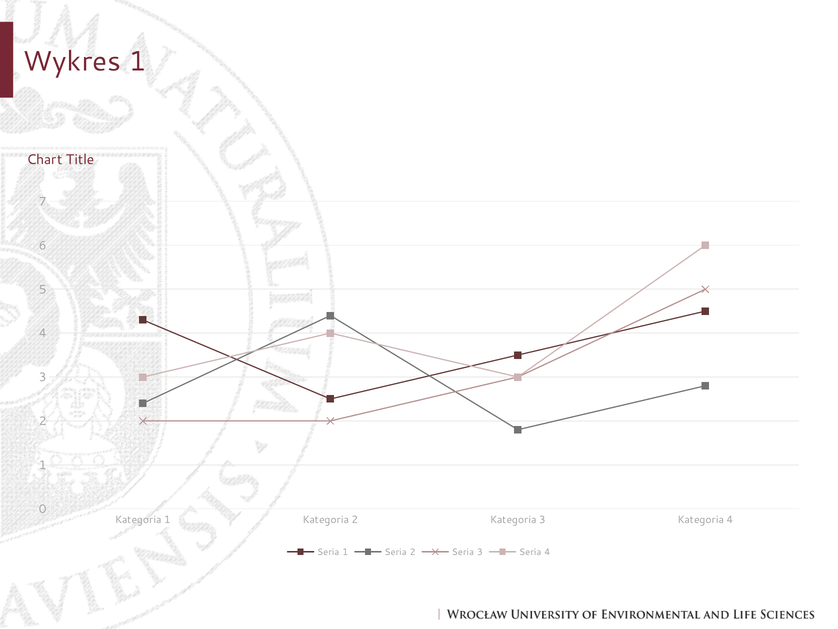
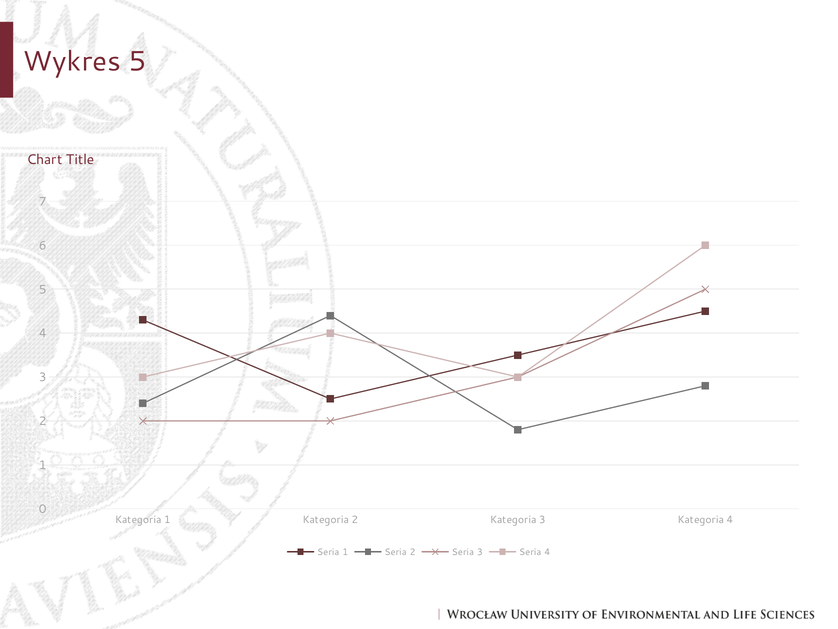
Wykres 1: 1 -> 5
